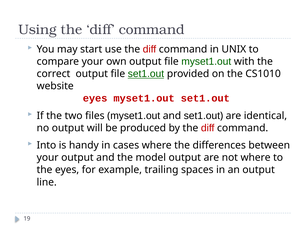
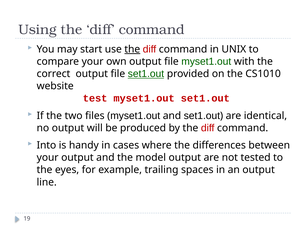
the at (132, 49) underline: none -> present
eyes at (95, 98): eyes -> test
not where: where -> tested
